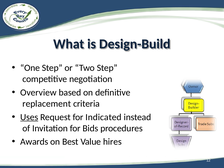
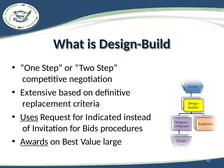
Overview: Overview -> Extensive
Awards underline: none -> present
hires: hires -> large
